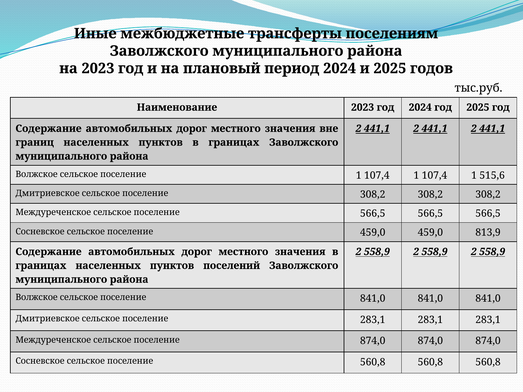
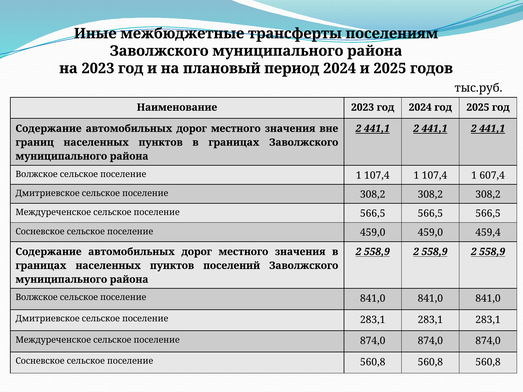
515,6: 515,6 -> 607,4
813,9: 813,9 -> 459,4
